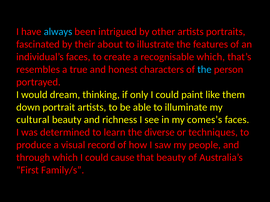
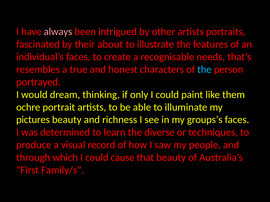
always colour: light blue -> pink
recognisable which: which -> needs
down: down -> ochre
cultural: cultural -> pictures
comes’s: comes’s -> groups’s
